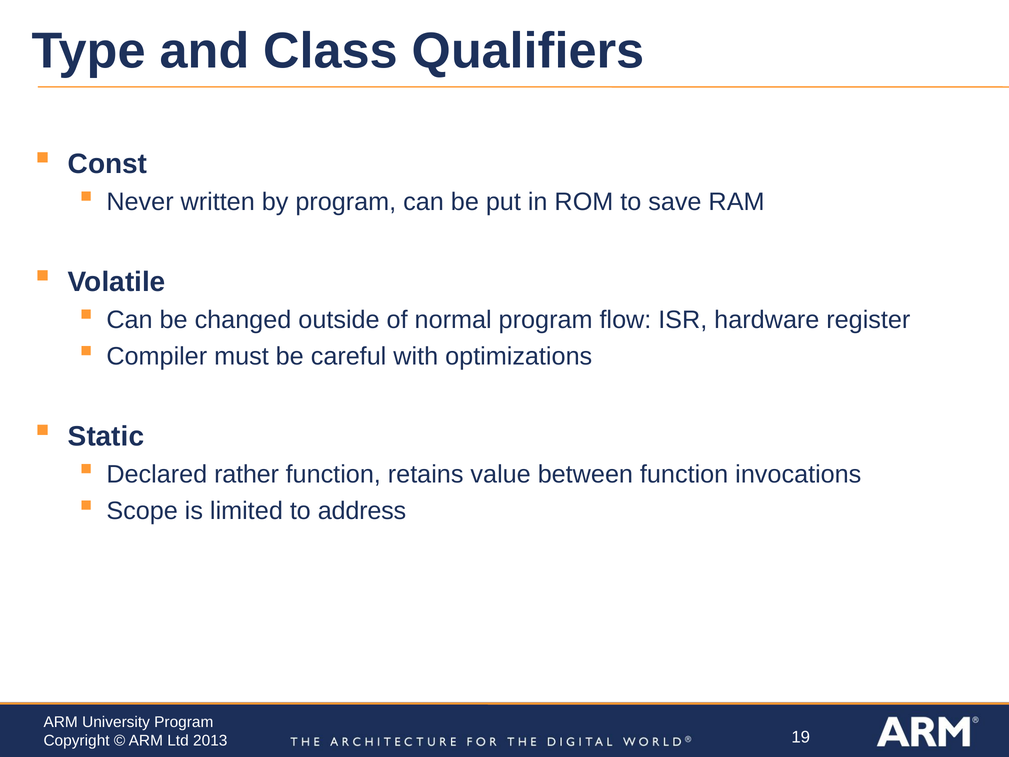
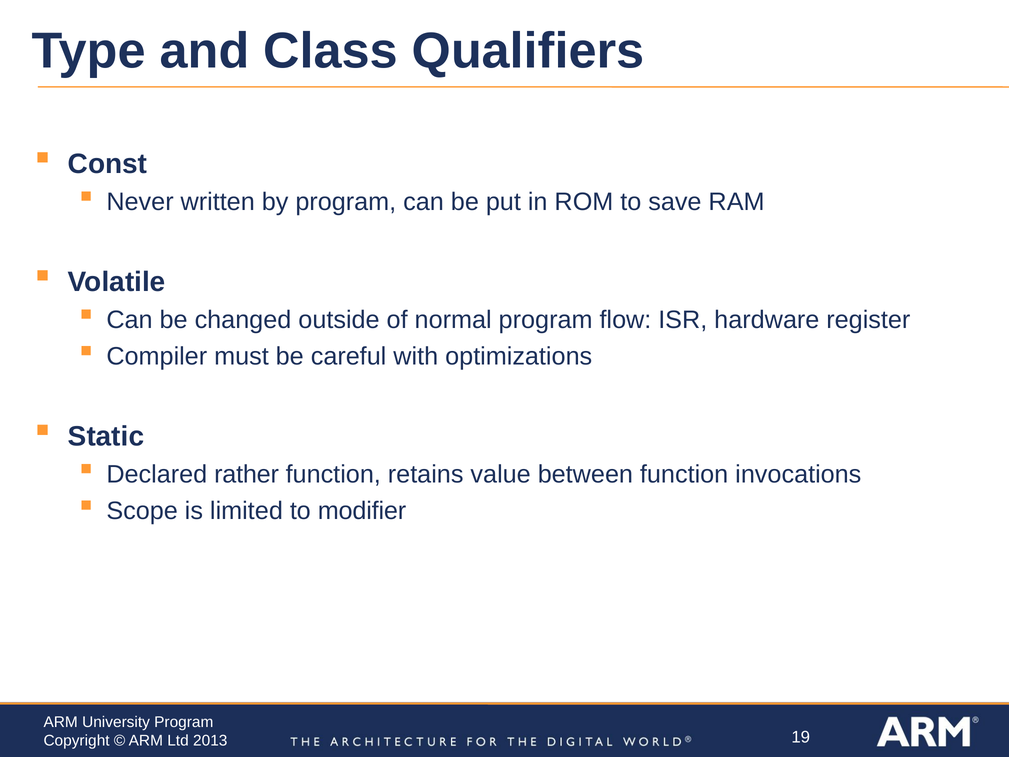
address: address -> modifier
